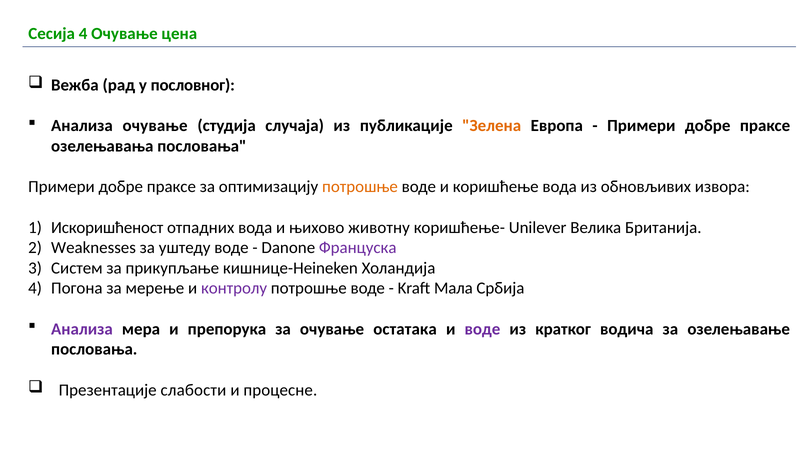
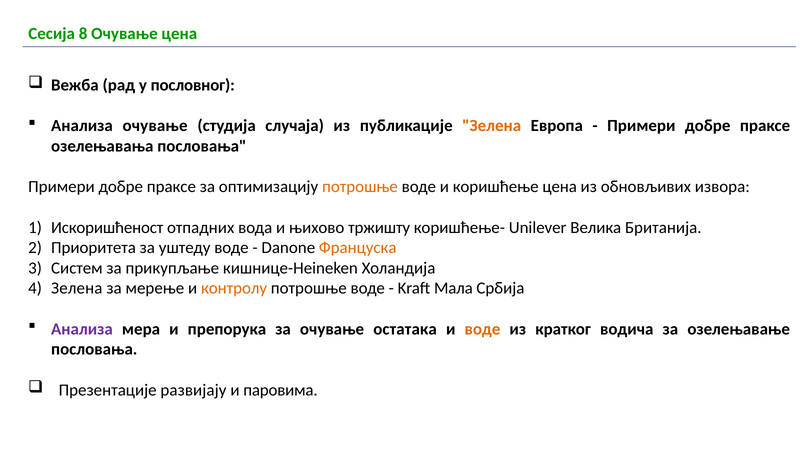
Сесија 4: 4 -> 8
коришћење вода: вода -> цена
животну: животну -> тржишту
Weaknesses: Weaknesses -> Приоритета
Француска colour: purple -> orange
Погона at (77, 288): Погона -> Зелена
контролу colour: purple -> orange
воде at (482, 329) colour: purple -> orange
слабости: слабости -> развијају
процесне: процесне -> паровима
